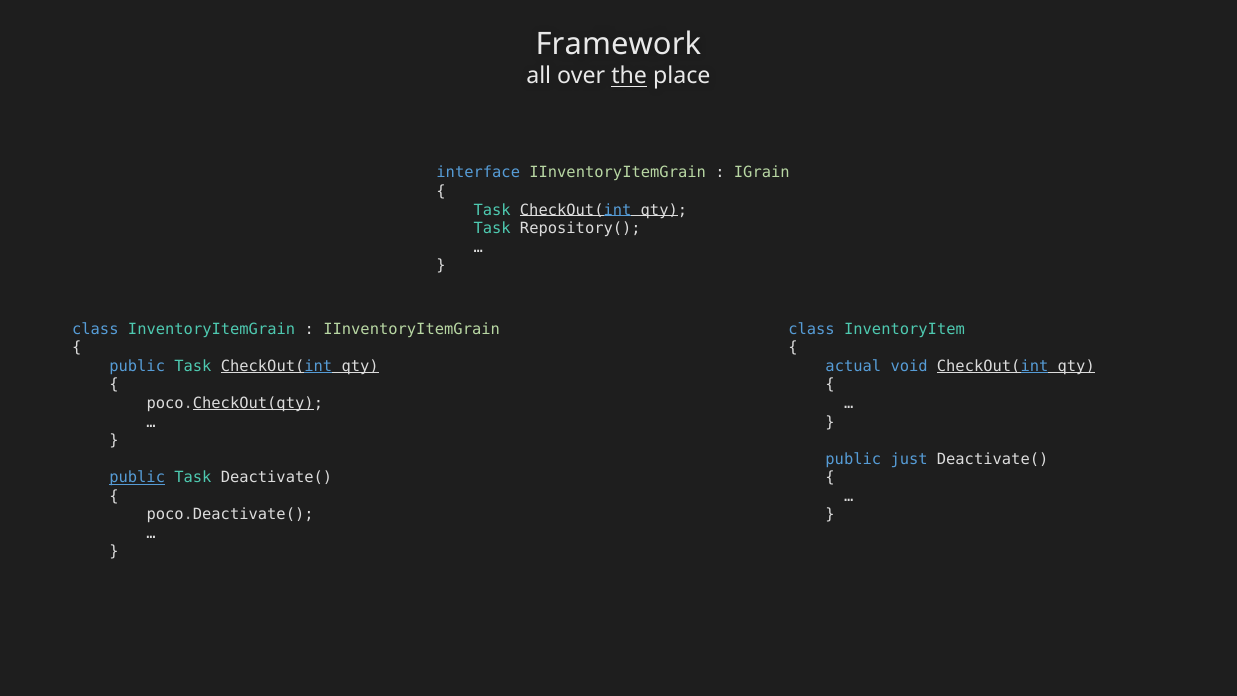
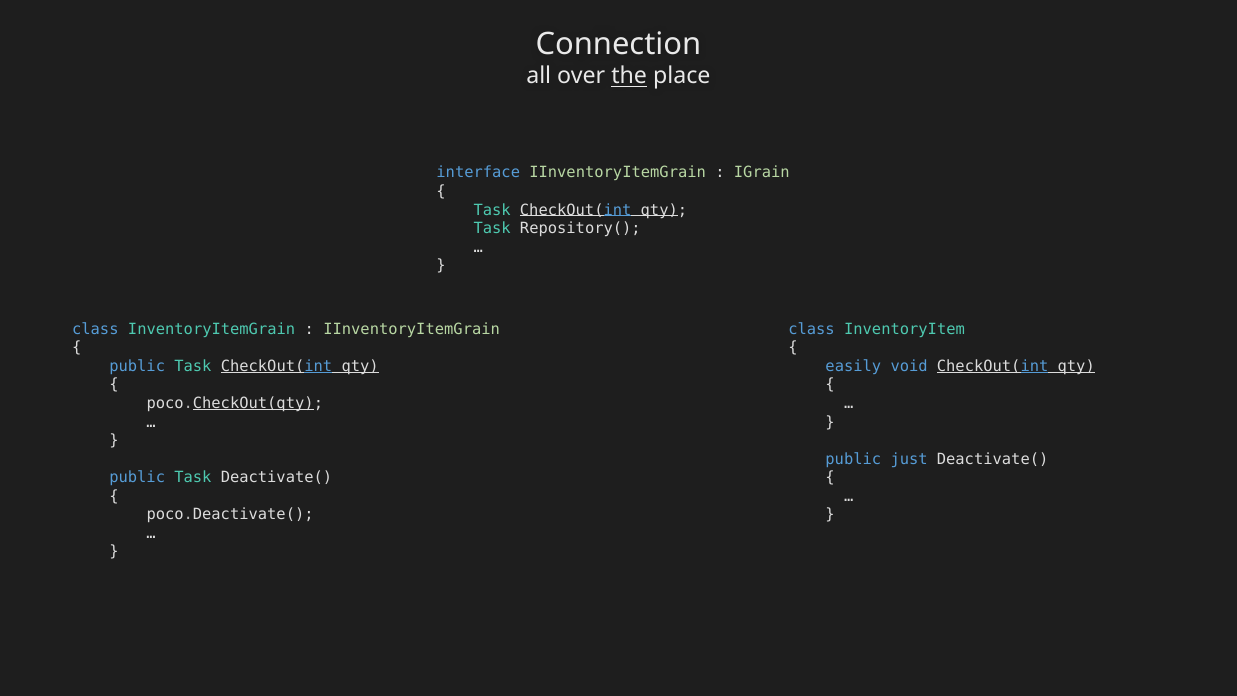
Framework: Framework -> Connection
actual: actual -> easily
public at (137, 477) underline: present -> none
